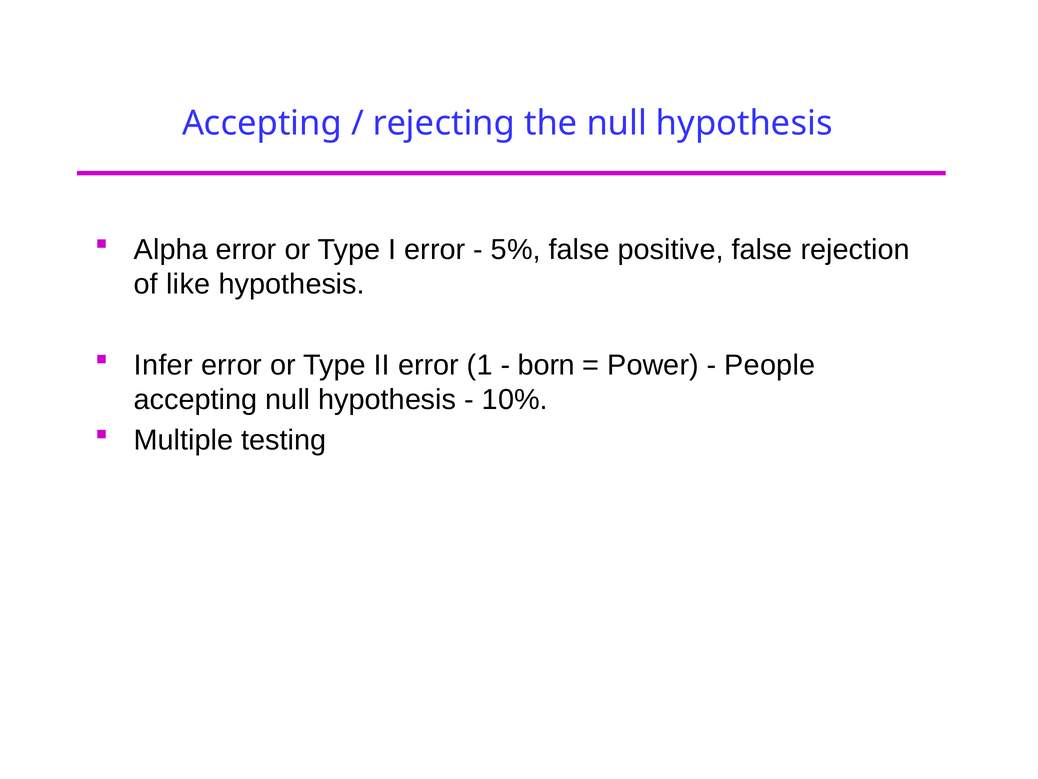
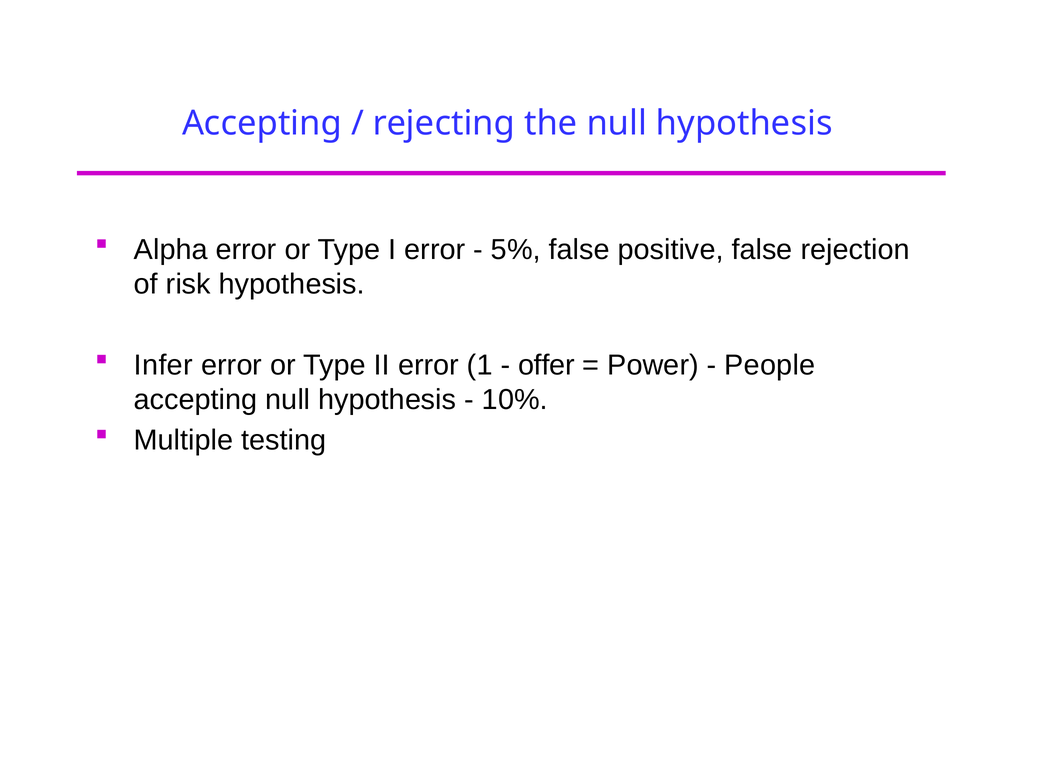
like: like -> risk
born: born -> offer
